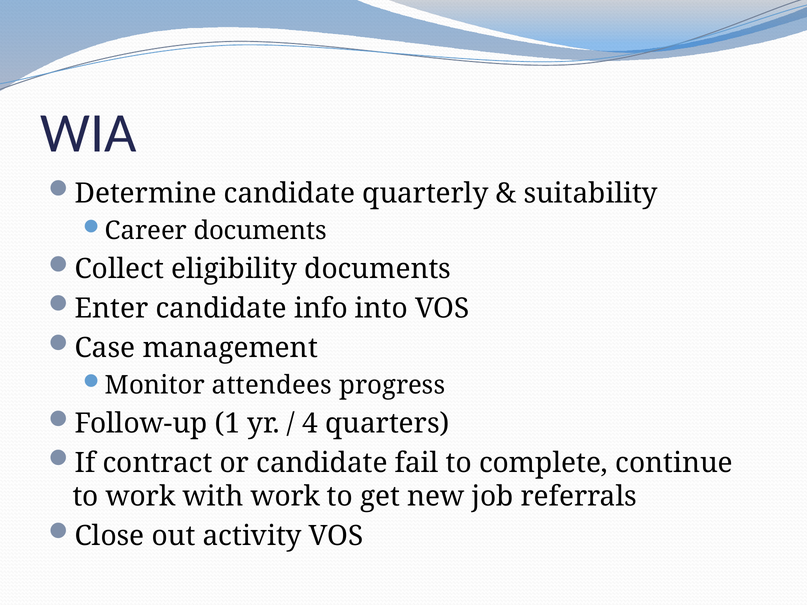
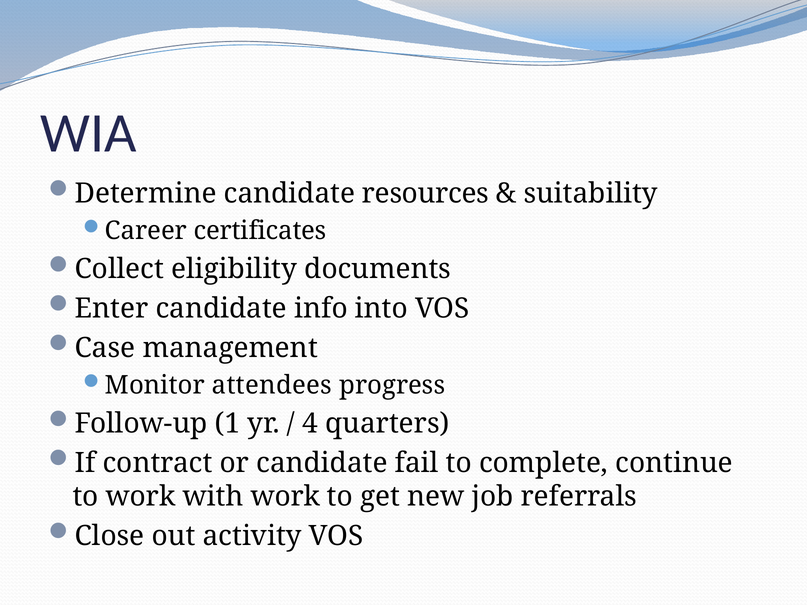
quarterly: quarterly -> resources
Career documents: documents -> certificates
